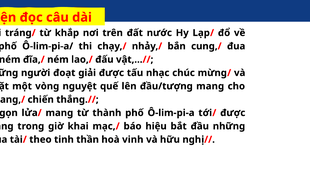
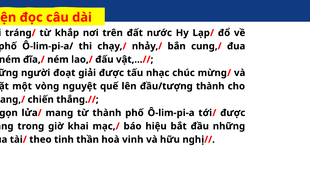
mang at (210, 86): mang -> thành
